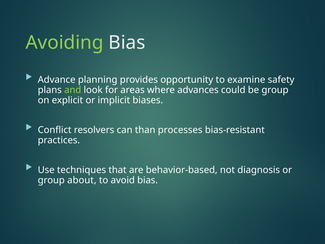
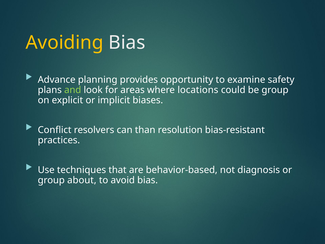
Avoiding colour: light green -> yellow
advances: advances -> locations
processes: processes -> resolution
